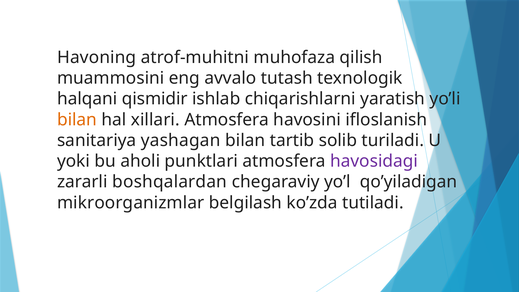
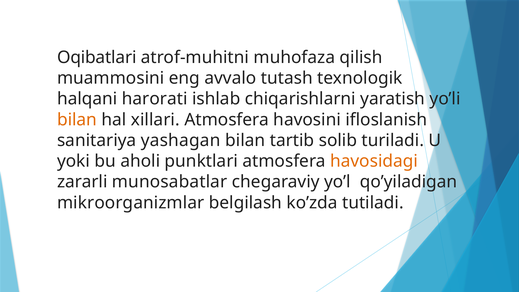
Havoning: Havoning -> Oqibatlari
qismidir: qismidir -> harorati
havosidagi colour: purple -> orange
boshqalardan: boshqalardan -> munosabatlar
